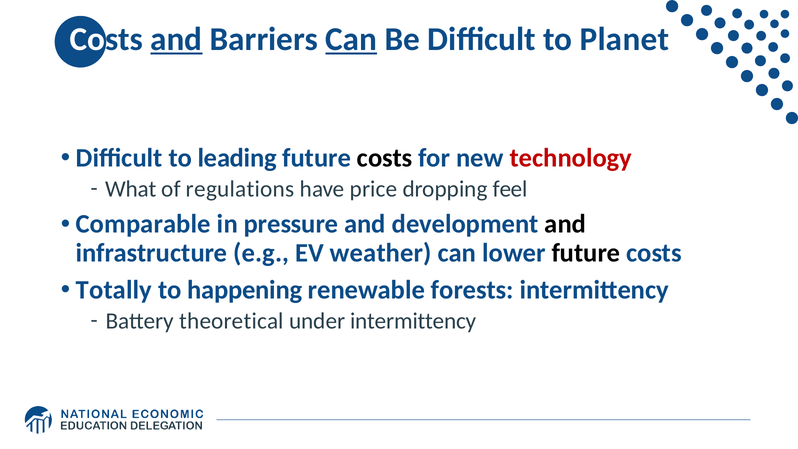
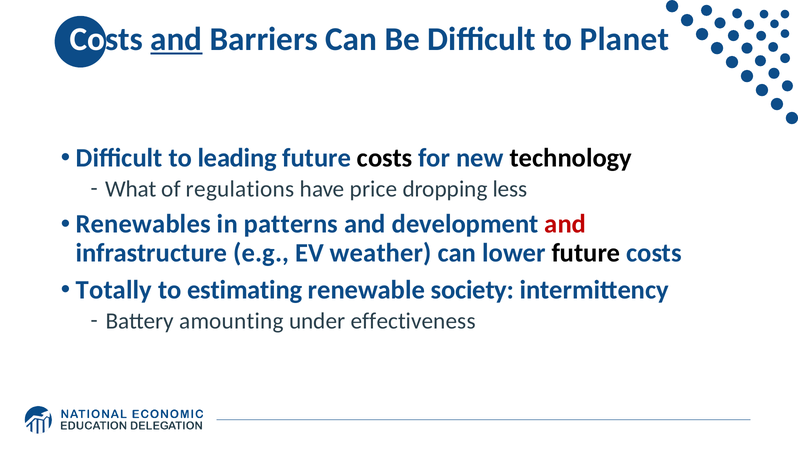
Can at (351, 39) underline: present -> none
technology colour: red -> black
feel: feel -> less
Comparable: Comparable -> Renewables
pressure: pressure -> patterns
and at (565, 224) colour: black -> red
happening: happening -> estimating
forests: forests -> society
theoretical: theoretical -> amounting
under intermittency: intermittency -> effectiveness
